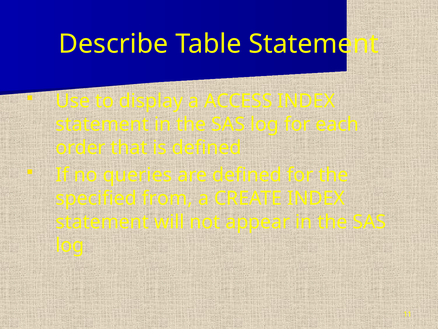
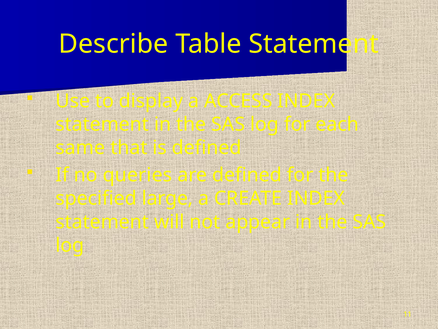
order: order -> same
from: from -> large
